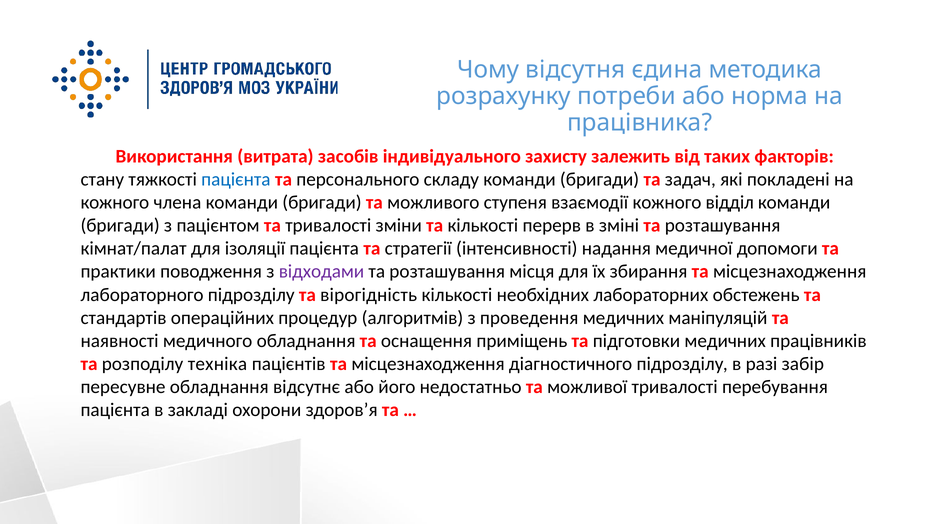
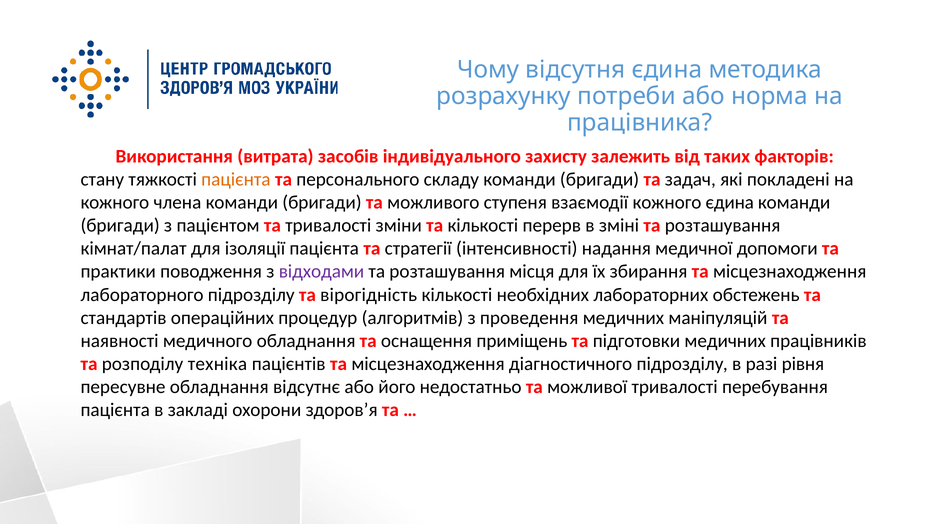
пацієнта at (236, 179) colour: blue -> orange
кожного відділ: відділ -> єдина
забір: забір -> рівня
